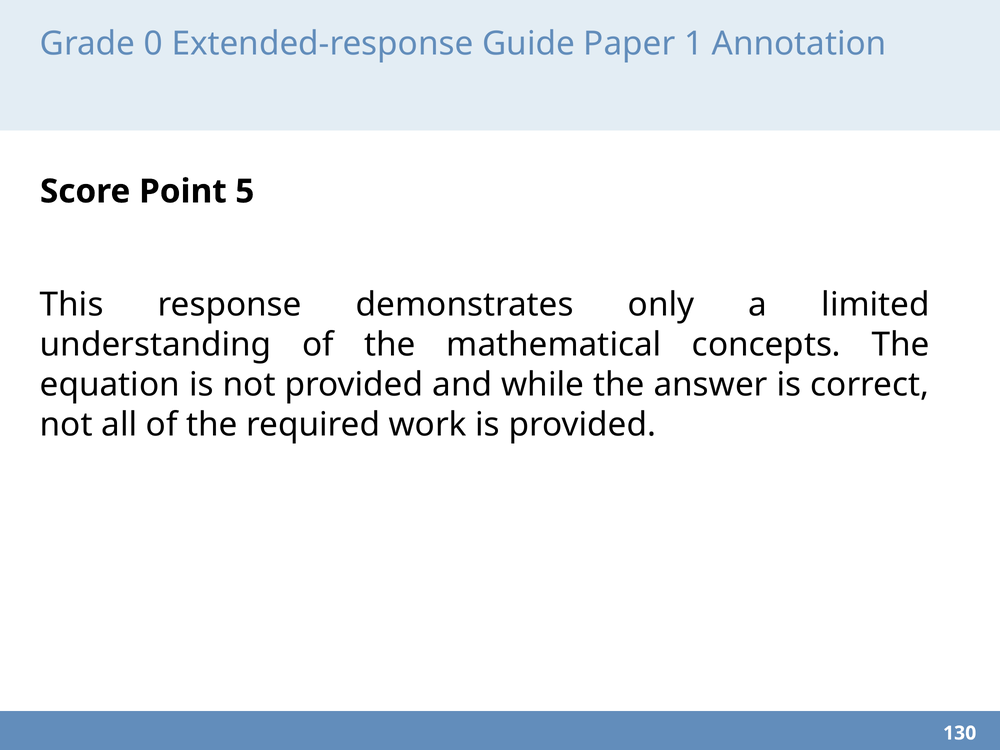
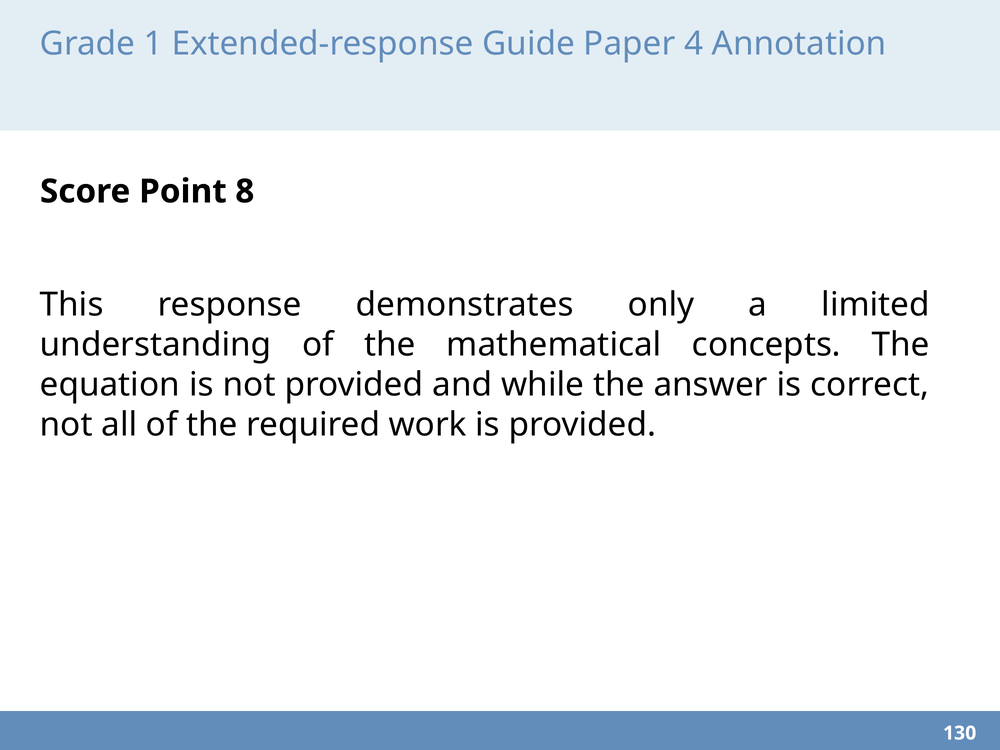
0: 0 -> 1
1: 1 -> 4
5: 5 -> 8
